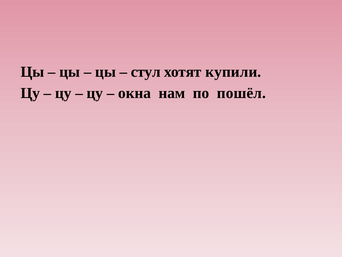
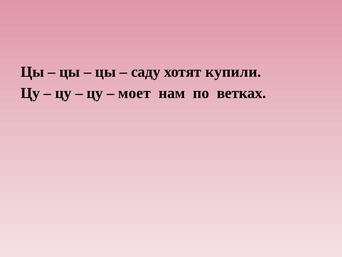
стул: стул -> саду
окна: окна -> моет
пошёл: пошёл -> ветках
